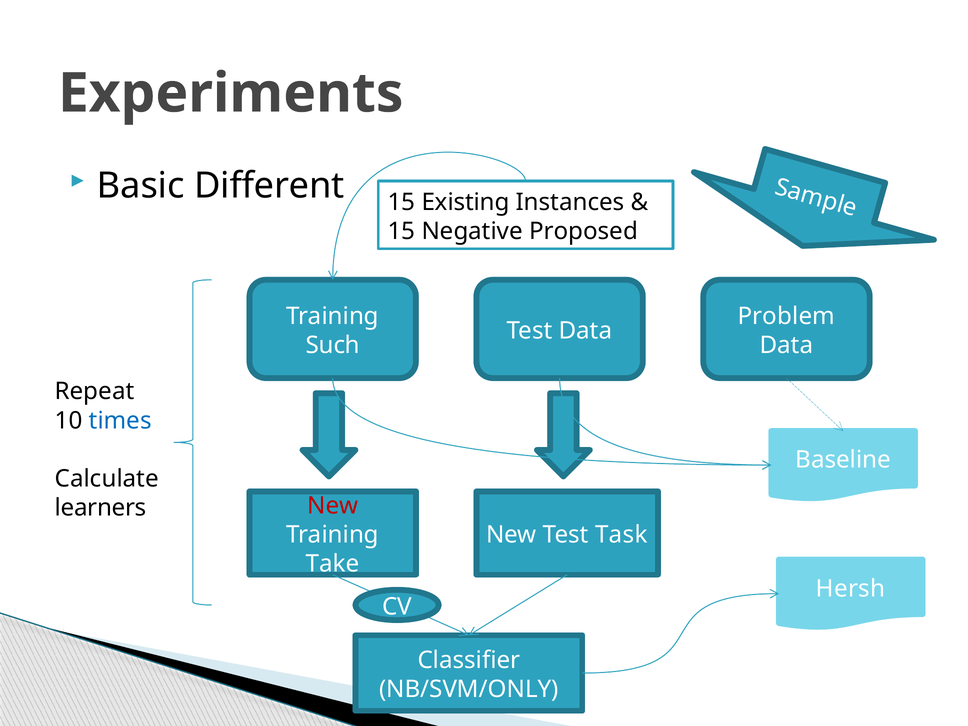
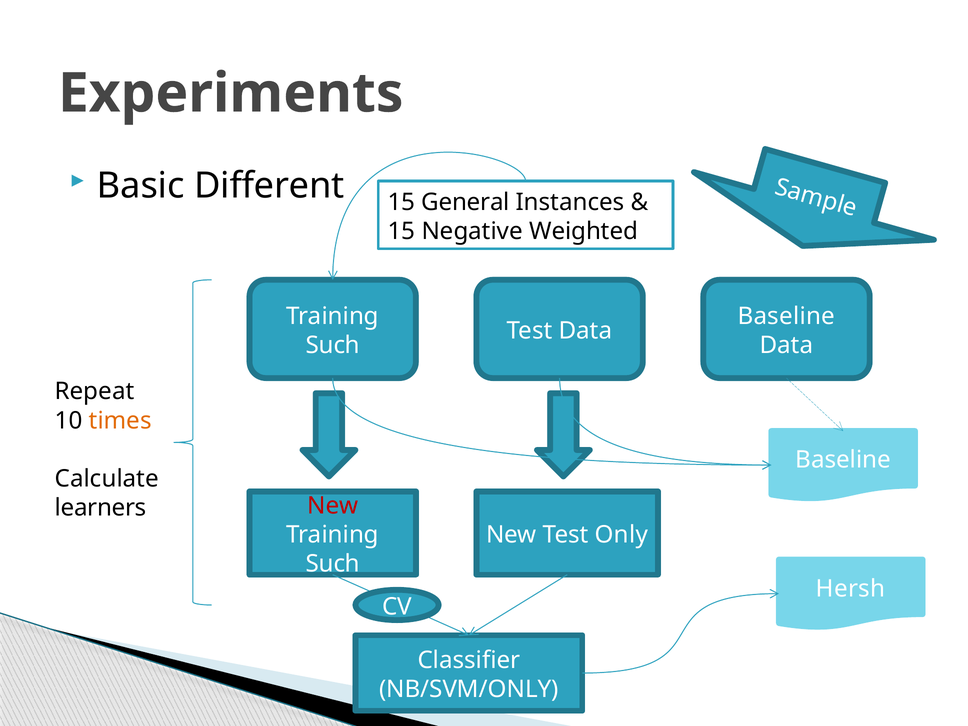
Existing: Existing -> General
Proposed: Proposed -> Weighted
Problem at (786, 316): Problem -> Baseline
times colour: blue -> orange
Task: Task -> Only
Take at (333, 564): Take -> Such
